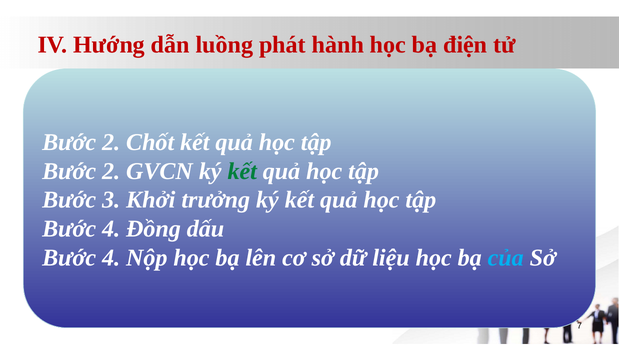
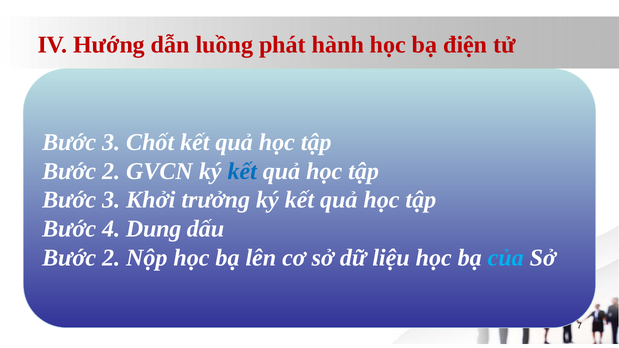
2 at (111, 142): 2 -> 3
kết at (242, 171) colour: green -> blue
Đồng: Đồng -> Dung
4 at (111, 258): 4 -> 2
